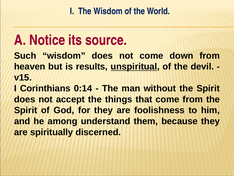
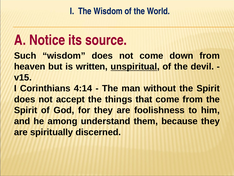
results: results -> written
0:14: 0:14 -> 4:14
